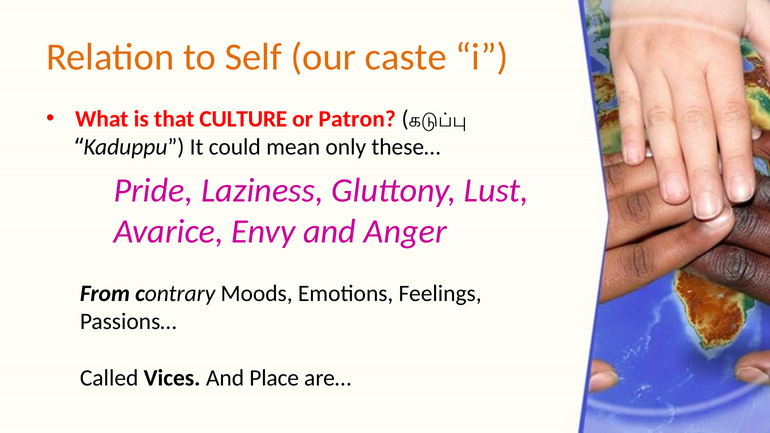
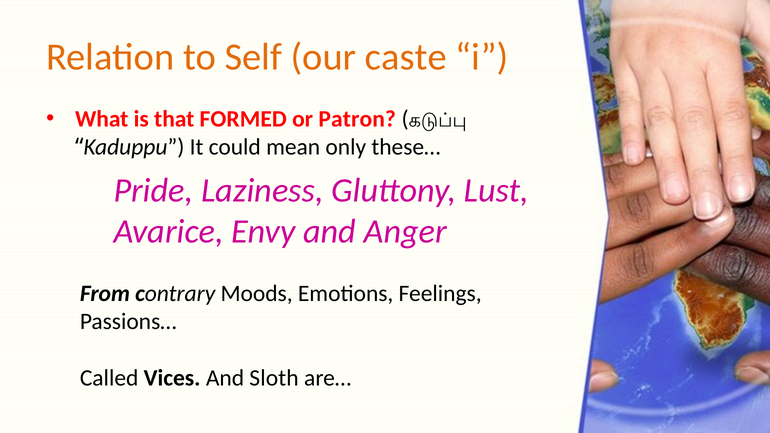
CULTURE: CULTURE -> FORMED
Place: Place -> Sloth
